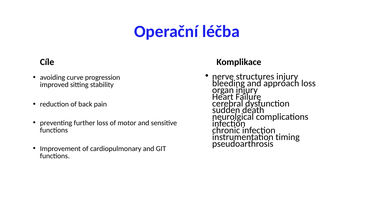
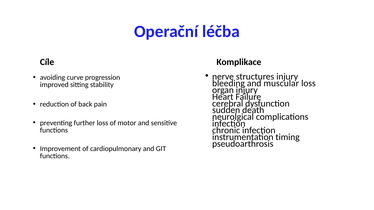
approach: approach -> muscular
